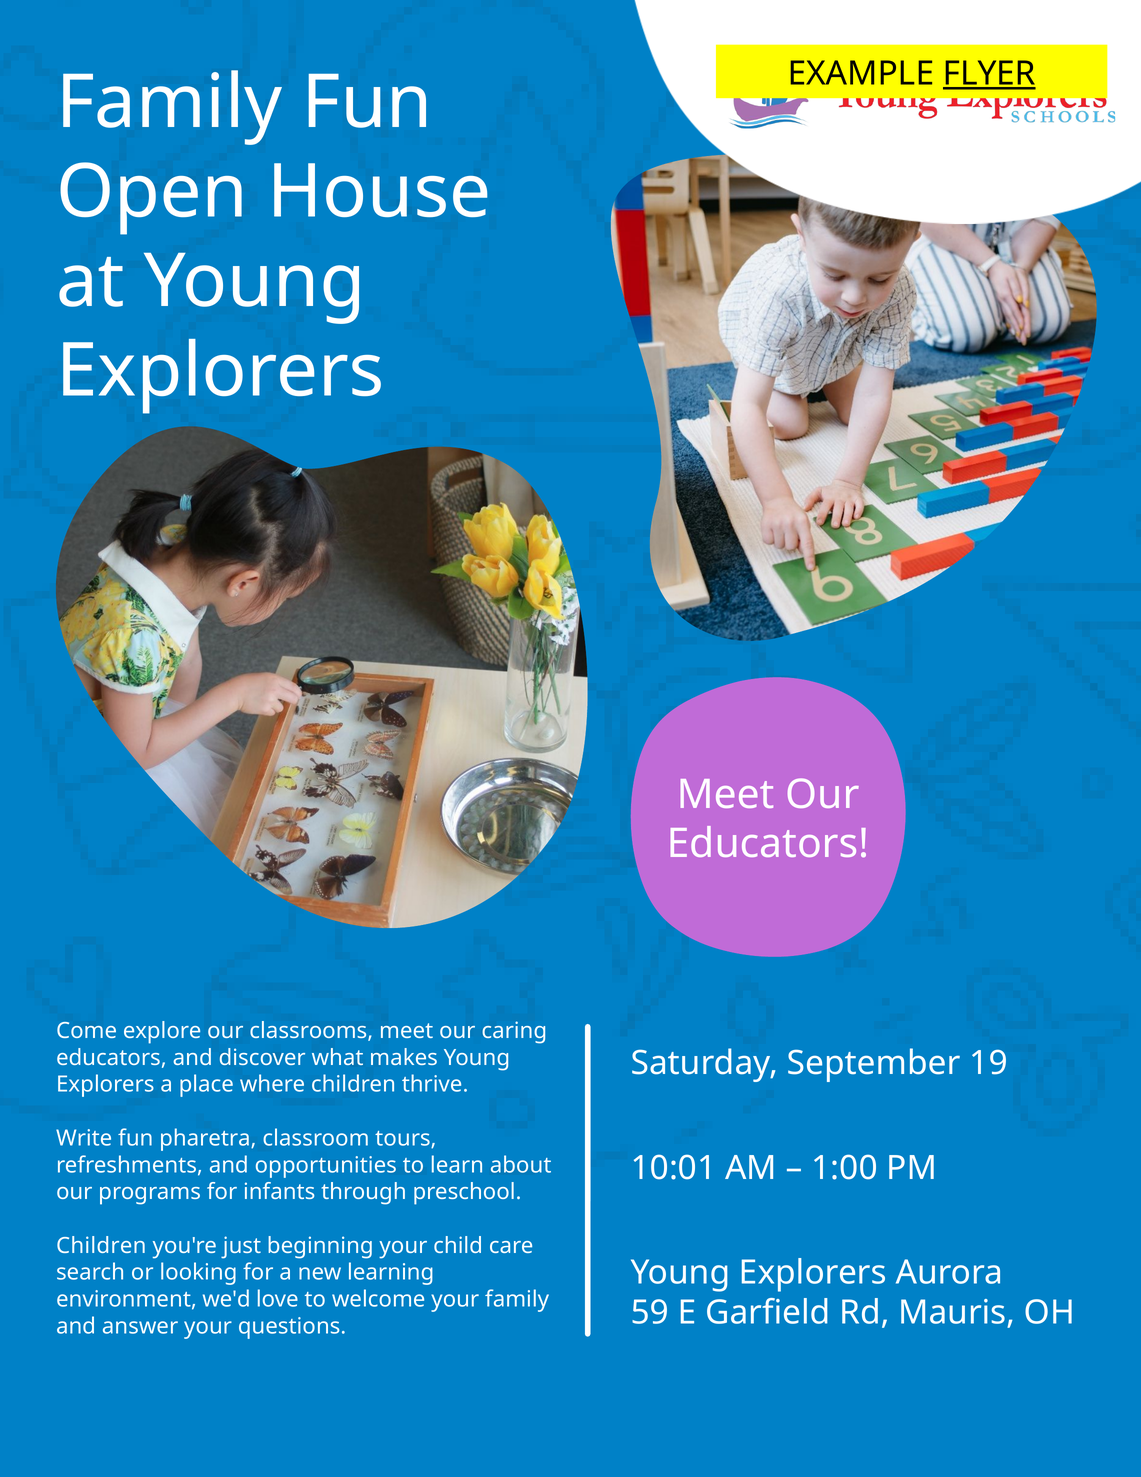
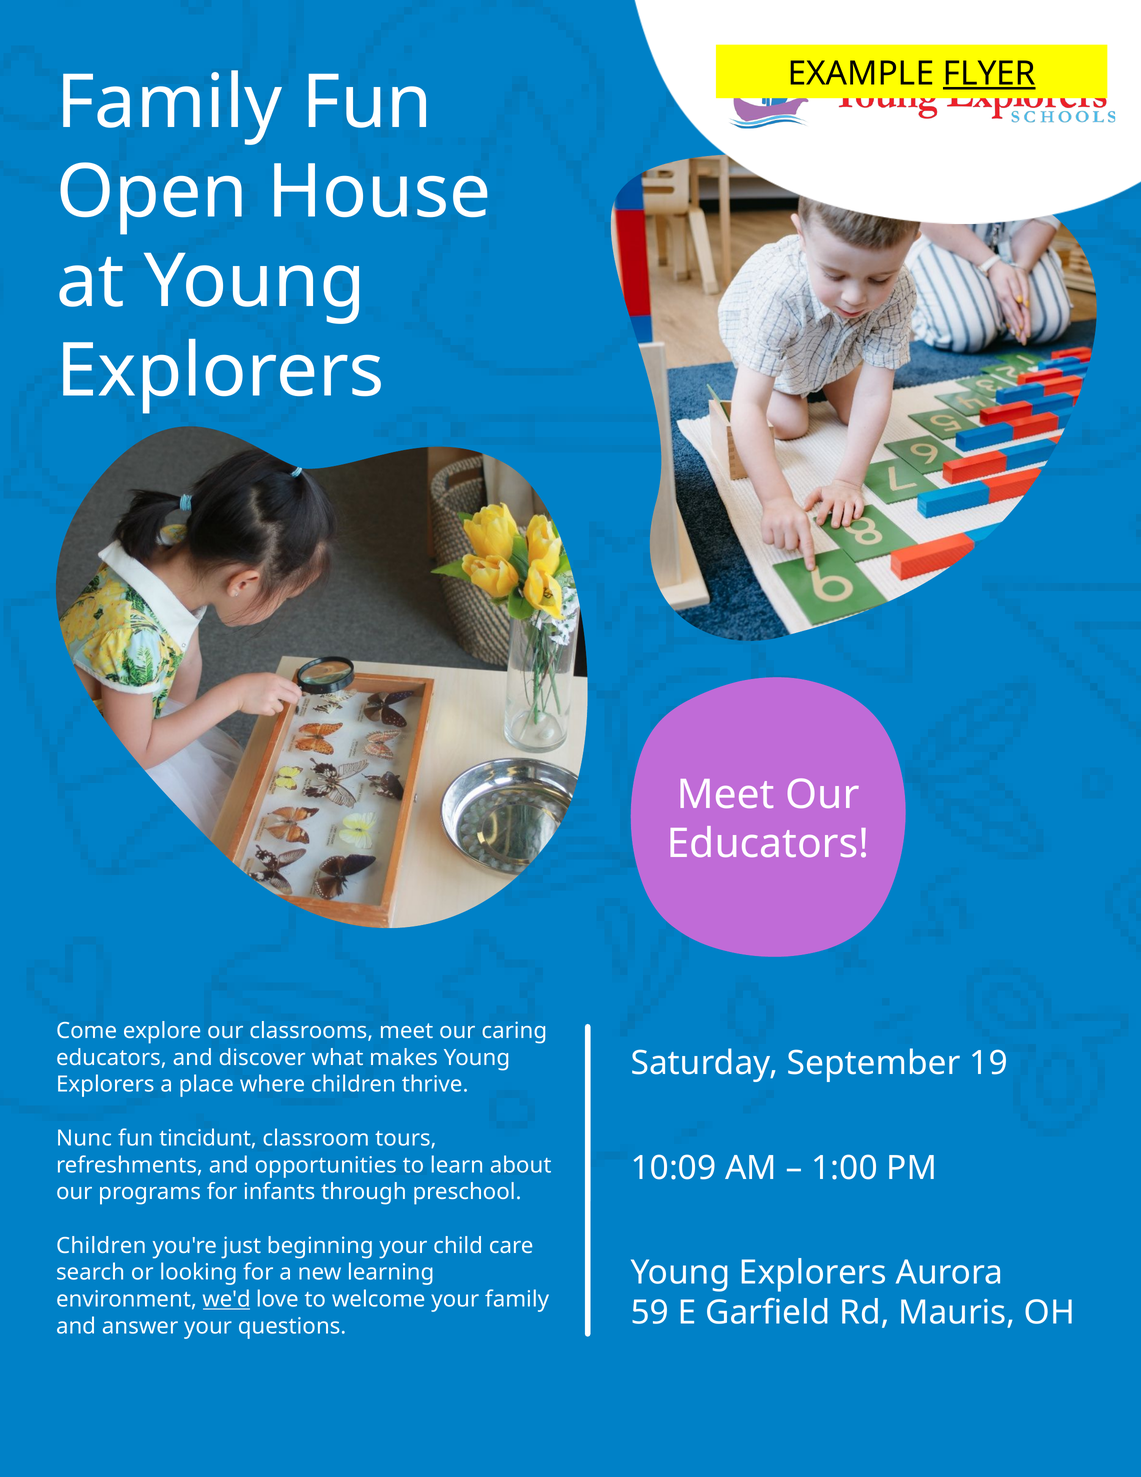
Write: Write -> Nunc
pharetra: pharetra -> tincidunt
10:01: 10:01 -> 10:09
we'd underline: none -> present
